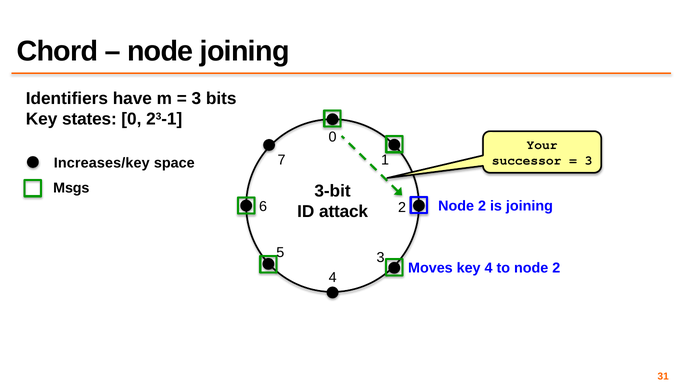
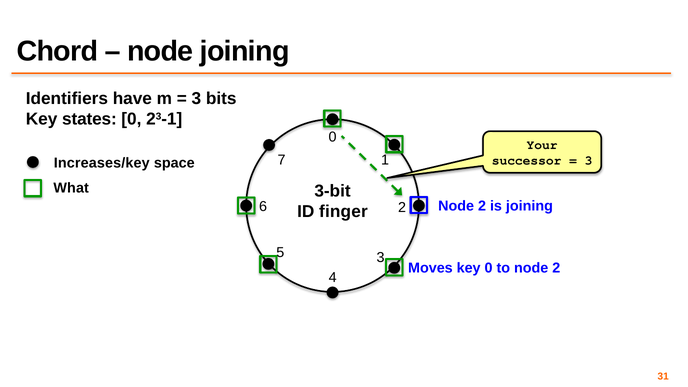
Msgs: Msgs -> What
attack: attack -> finger
key 4: 4 -> 0
